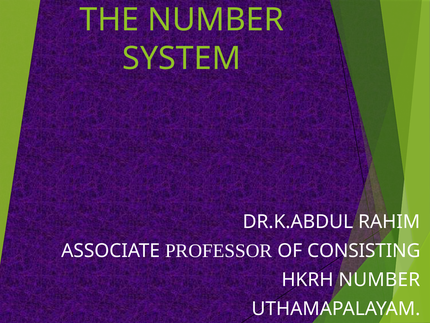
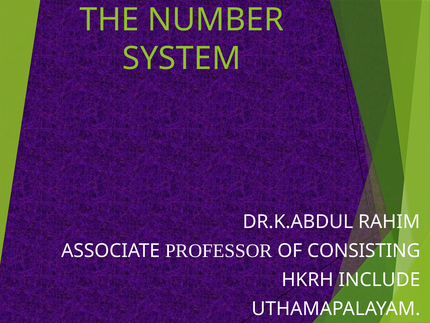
HKRH NUMBER: NUMBER -> INCLUDE
